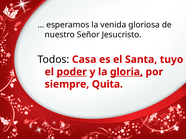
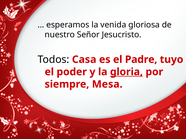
Santa: Santa -> Padre
poder underline: present -> none
Quita: Quita -> Mesa
